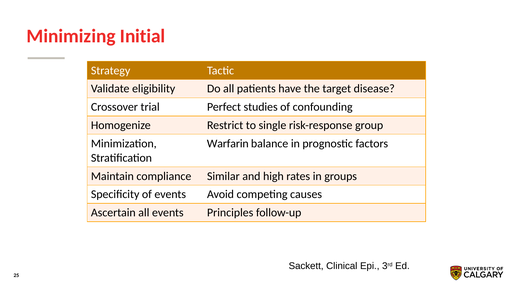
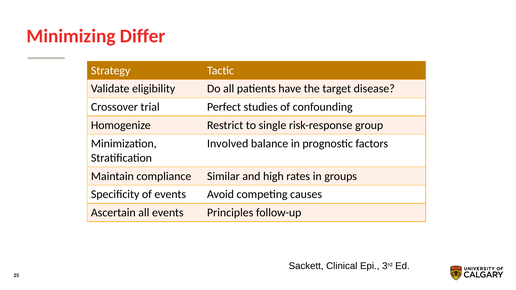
Initial: Initial -> Differ
Warfarin: Warfarin -> Involved
